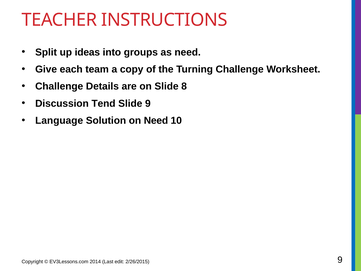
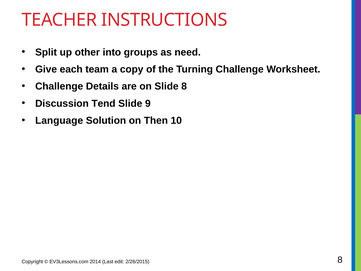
ideas: ideas -> other
on Need: Need -> Then
2/26/2015 9: 9 -> 8
